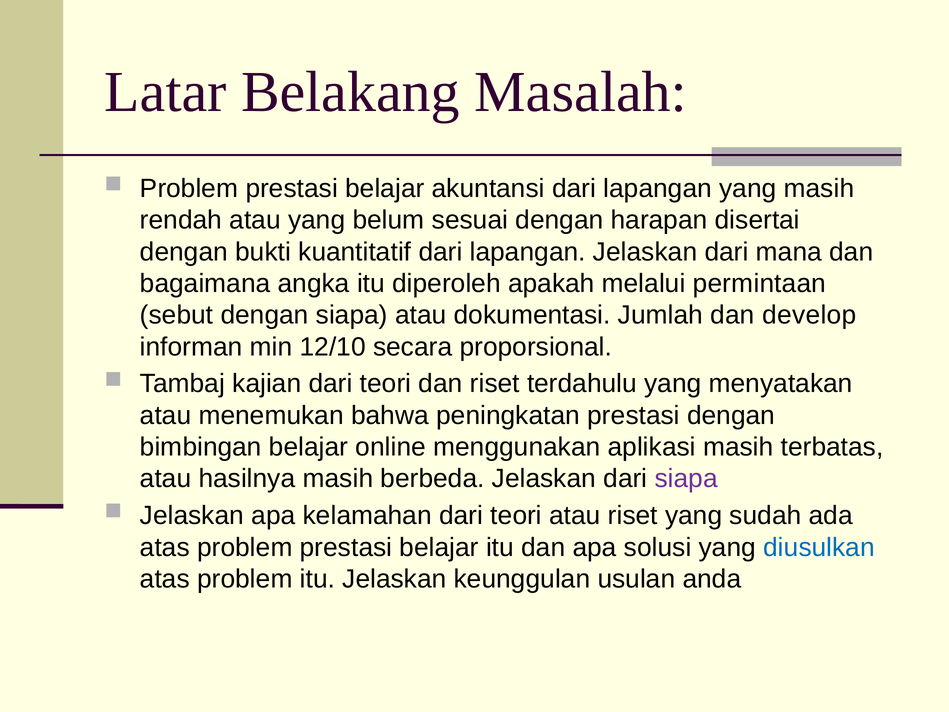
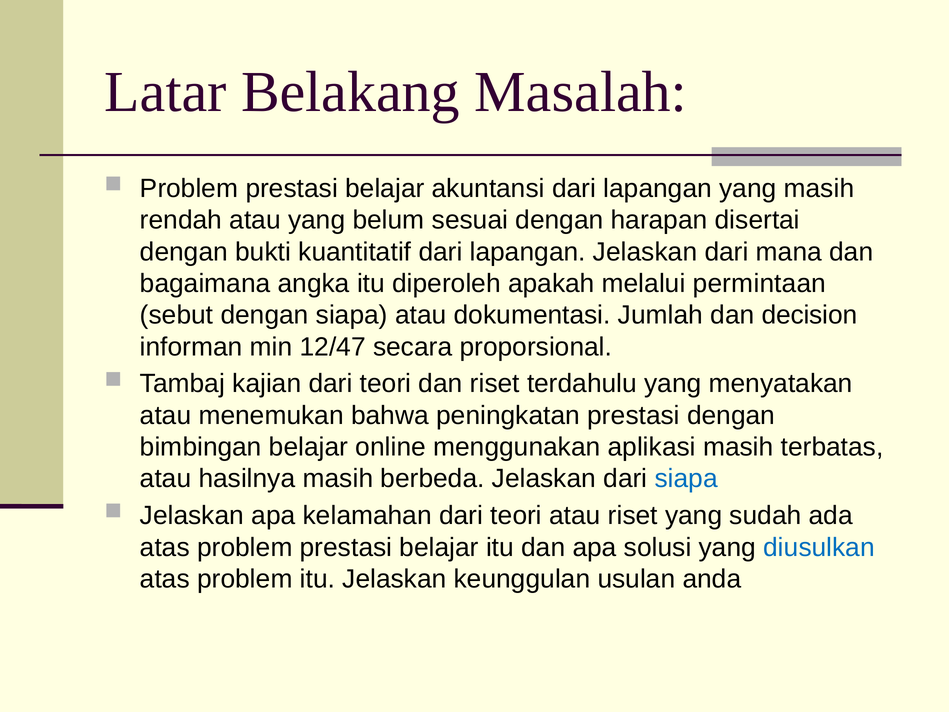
develop: develop -> decision
12/10: 12/10 -> 12/47
siapa at (686, 479) colour: purple -> blue
